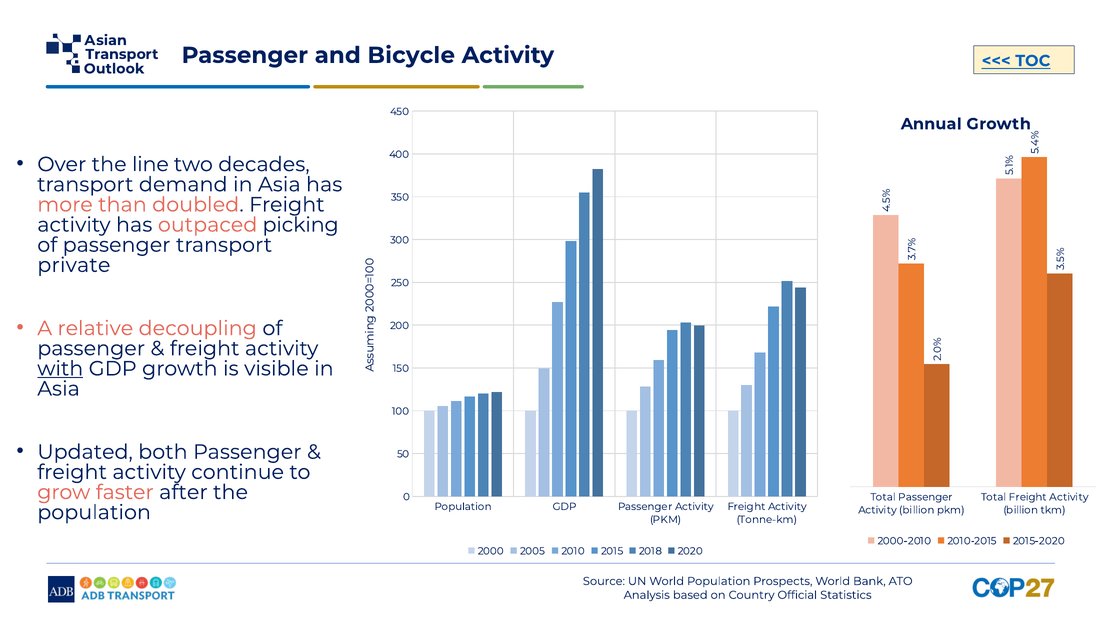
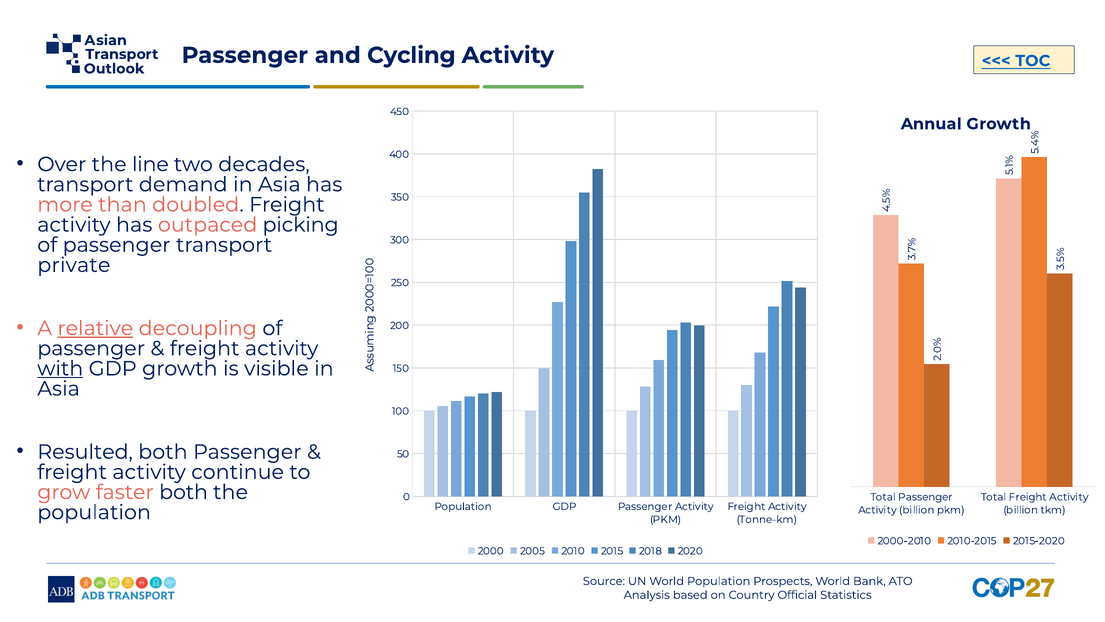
Bicycle: Bicycle -> Cycling
relative underline: none -> present
Updated: Updated -> Resulted
faster after: after -> both
